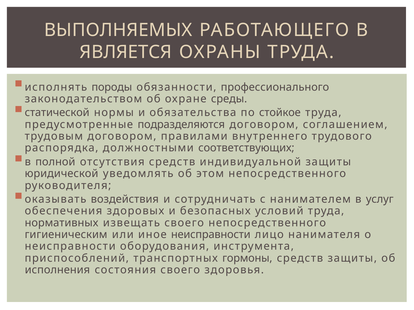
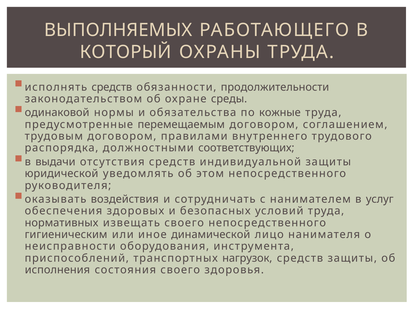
ЯВЛЯЕТСЯ: ЯВЛЯЕТСЯ -> КОТОРЫЙ
исполнять породы: породы -> средств
профессионального: профессионального -> продолжительности
статической: статической -> одинаковой
стойкое: стойкое -> кожные
подразделяются: подразделяются -> перемещаемым
полной: полной -> выдачи
иное неисправности: неисправности -> динамической
гормоны: гормоны -> нагрузок
